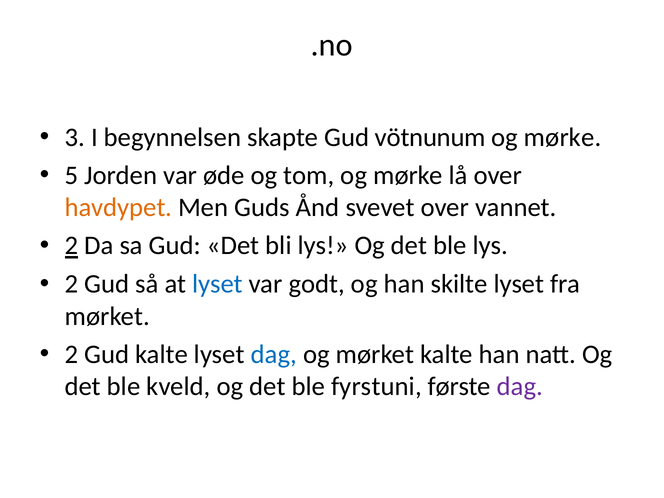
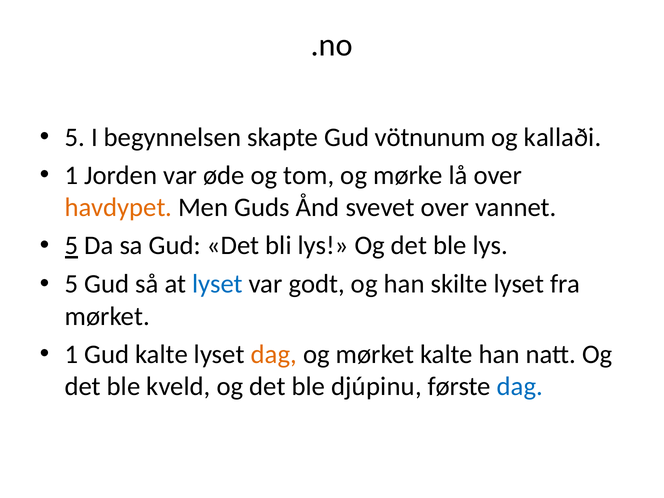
3 at (75, 137): 3 -> 5
mørke at (563, 137): mørke -> kallaði
5 at (72, 175): 5 -> 1
2 at (72, 246): 2 -> 5
2 at (72, 284): 2 -> 5
2 at (72, 354): 2 -> 1
dag at (274, 354) colour: blue -> orange
fyrstuni: fyrstuni -> djúpinu
dag at (520, 386) colour: purple -> blue
